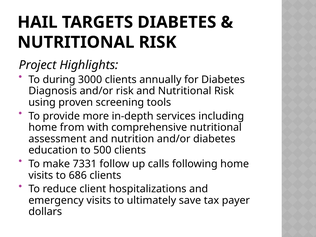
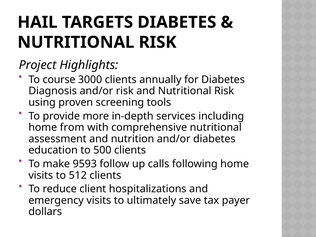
during: during -> course
7331: 7331 -> 9593
686: 686 -> 512
